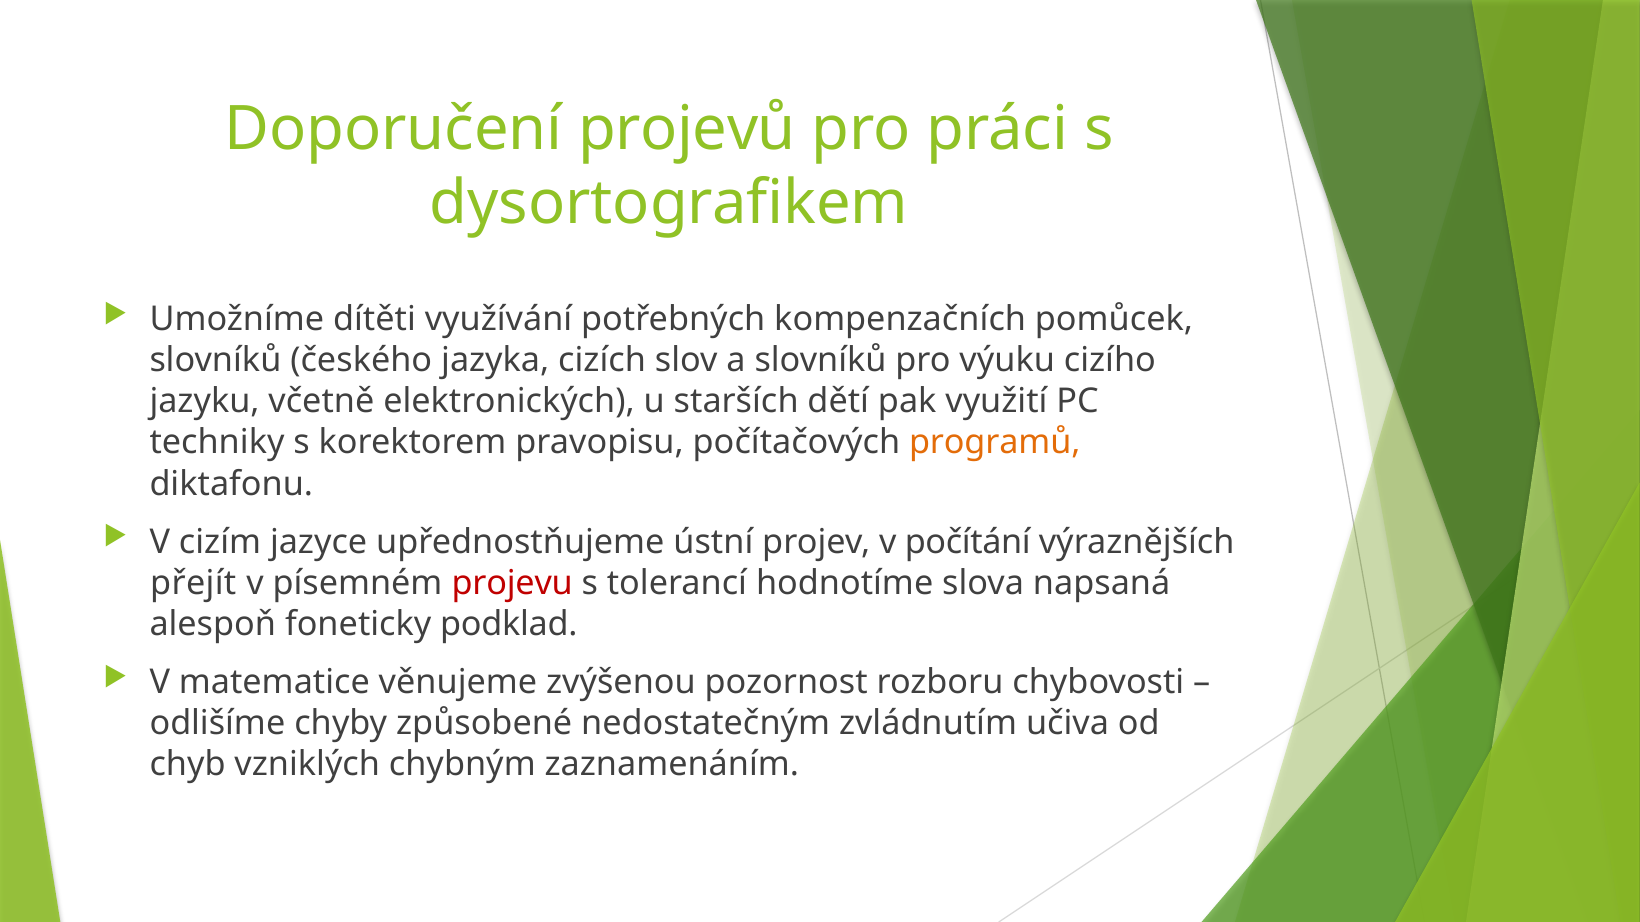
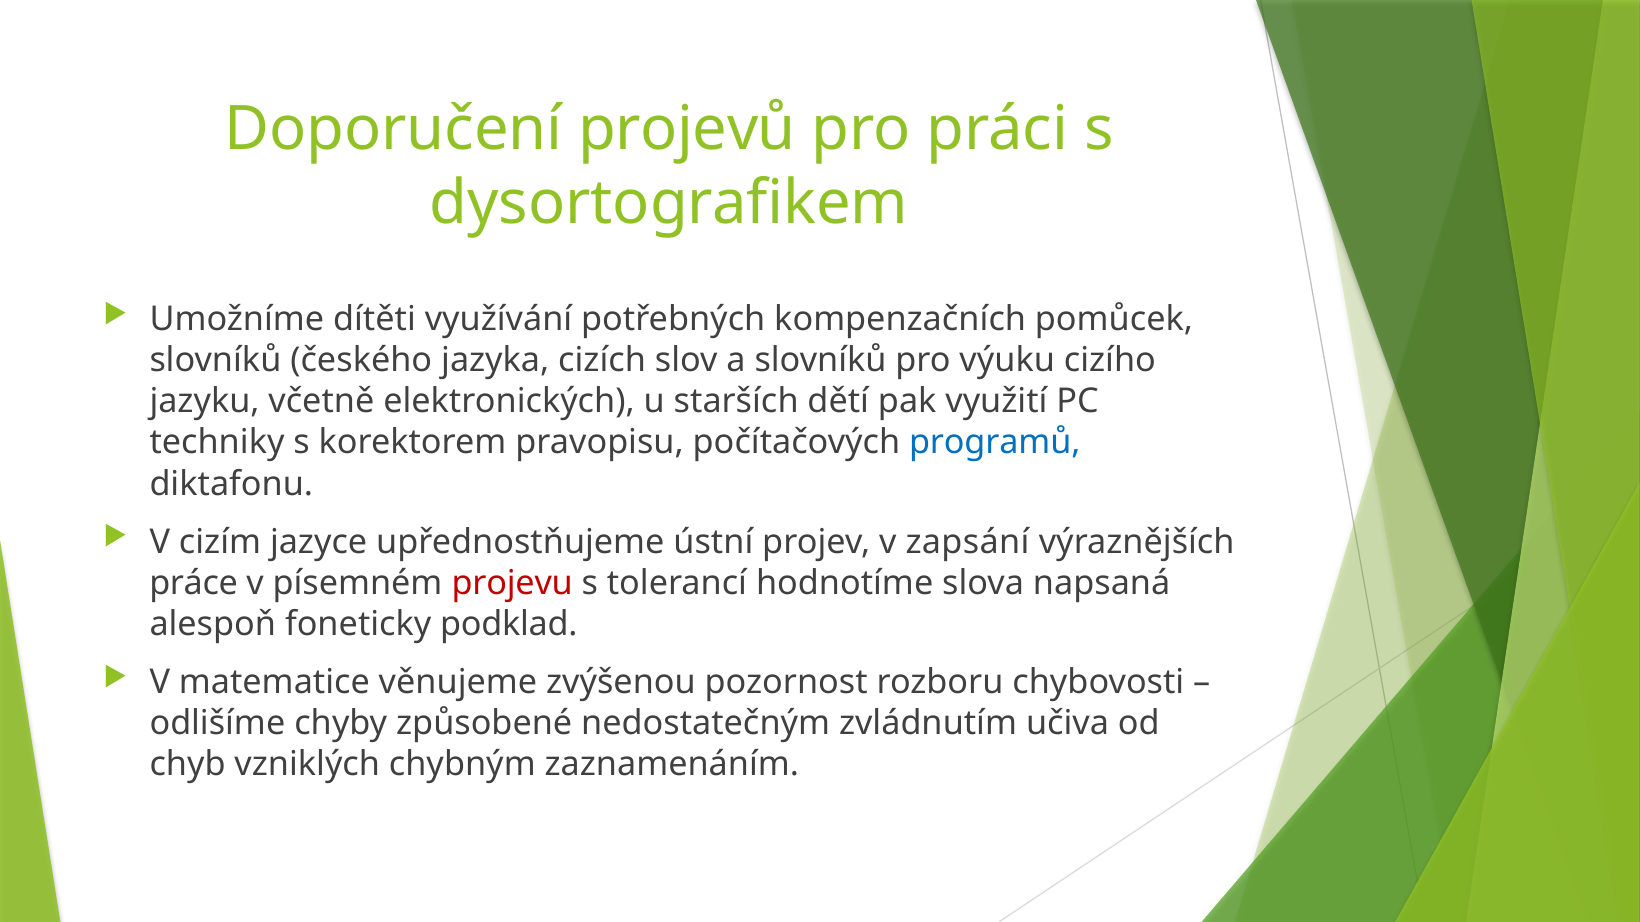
programů colour: orange -> blue
počítání: počítání -> zapsání
přejít: přejít -> práce
